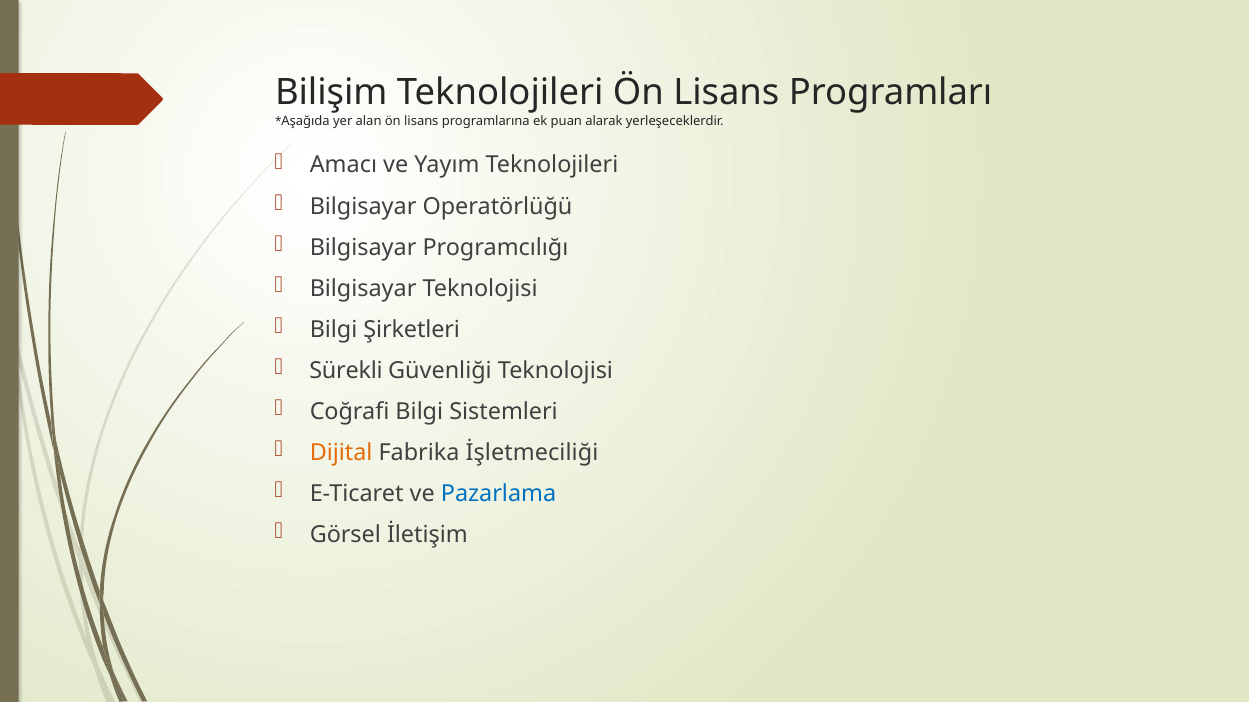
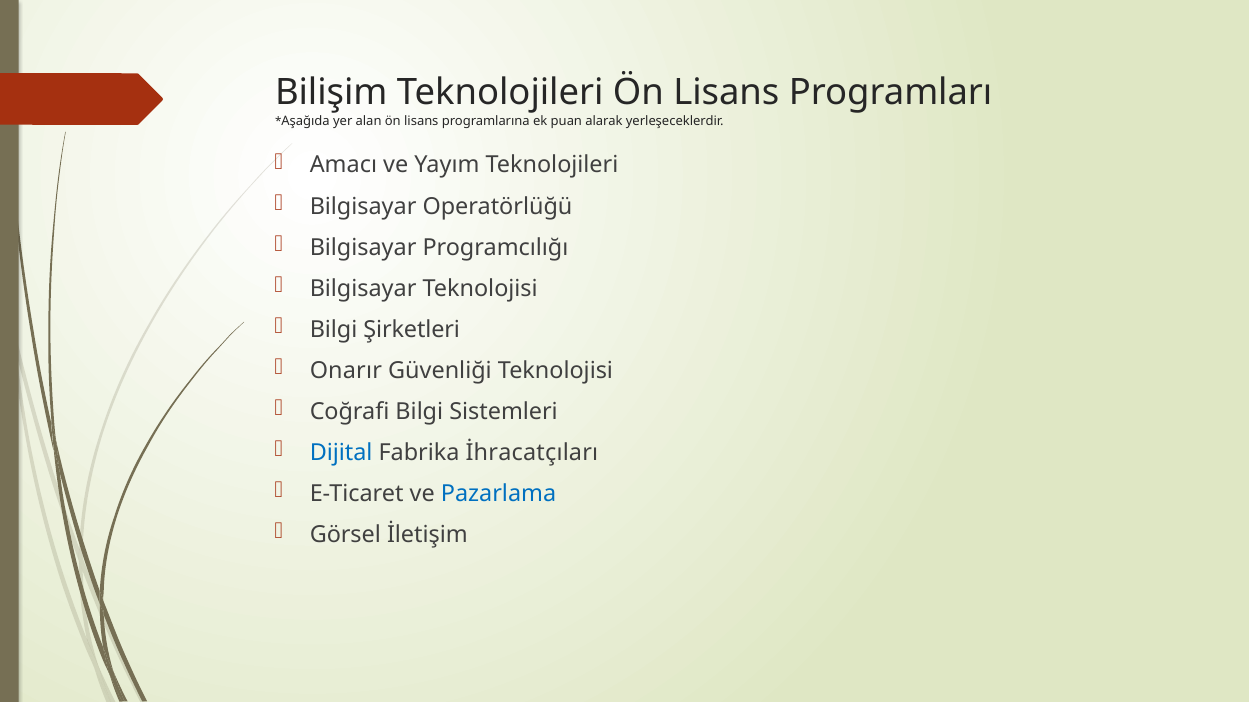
Sürekli: Sürekli -> Onarır
Dijital colour: orange -> blue
İşletmeciliği: İşletmeciliği -> İhracatçıları
